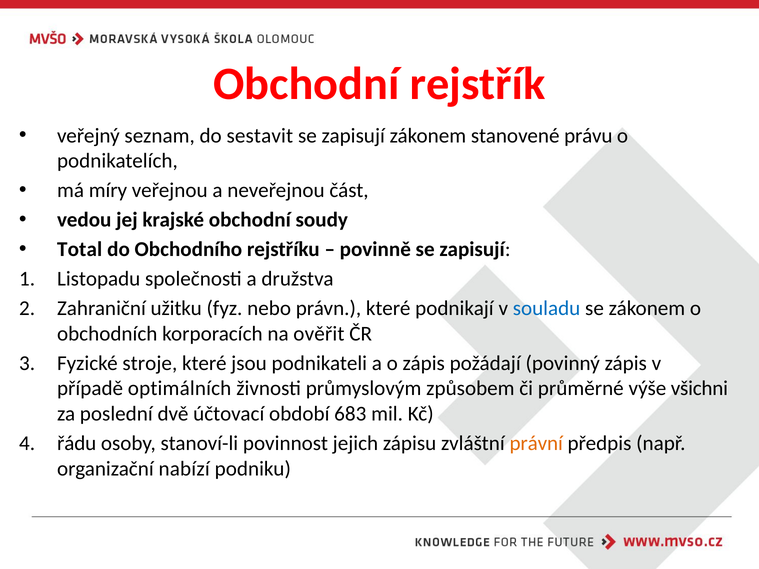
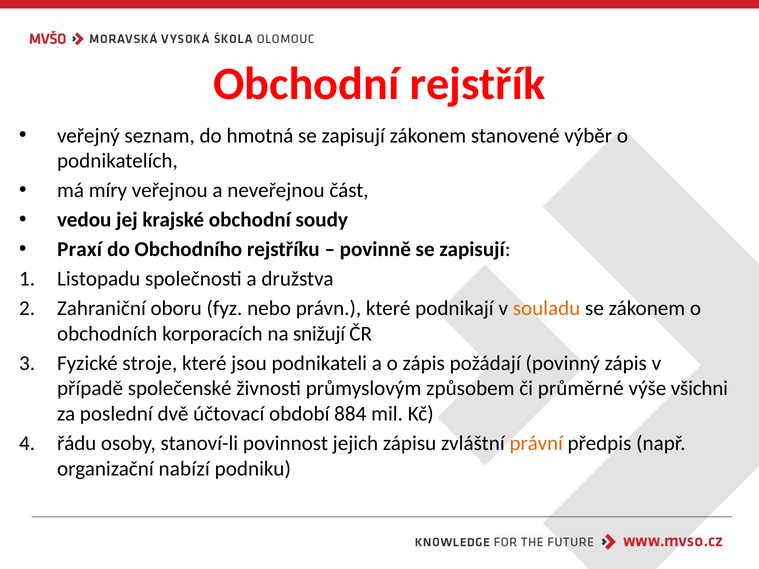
sestavit: sestavit -> hmotná
právu: právu -> výběr
Total: Total -> Praxí
užitku: užitku -> oboru
souladu colour: blue -> orange
ověřit: ověřit -> snižují
optimálních: optimálních -> společenské
683: 683 -> 884
